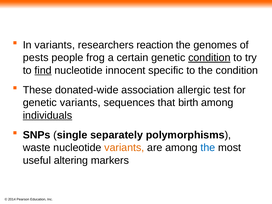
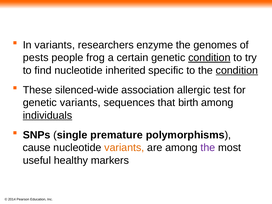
reaction: reaction -> enzyme
find underline: present -> none
innocent: innocent -> inherited
condition at (237, 70) underline: none -> present
donated-wide: donated-wide -> silenced-wide
separately: separately -> premature
waste: waste -> cause
the at (208, 148) colour: blue -> purple
altering: altering -> healthy
